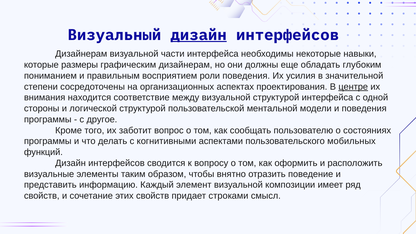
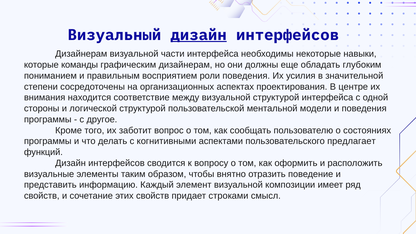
размеры: размеры -> команды
центре underline: present -> none
мобильных: мобильных -> предлагает
